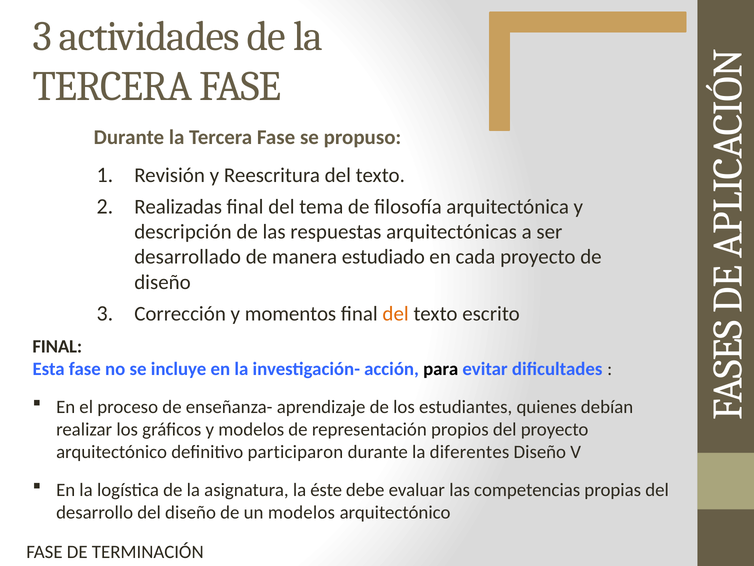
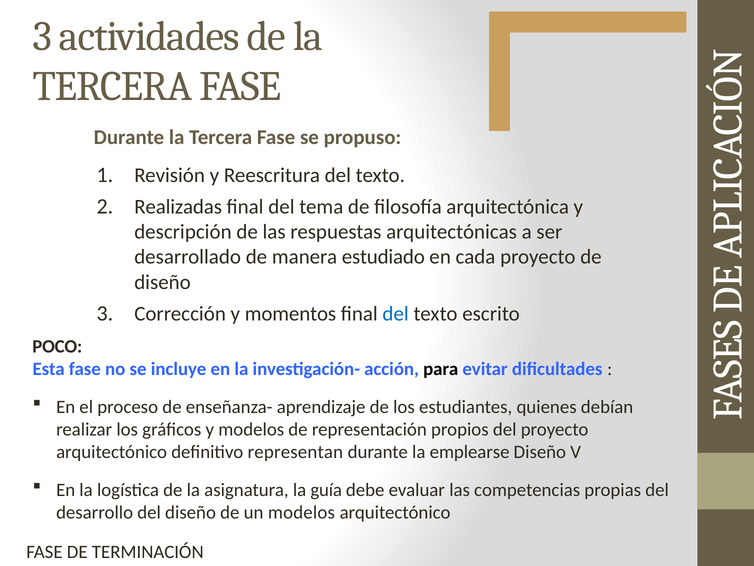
del at (396, 313) colour: orange -> blue
FINAL at (57, 346): FINAL -> POCO
participaron: participaron -> representan
diferentes: diferentes -> emplearse
éste: éste -> guía
